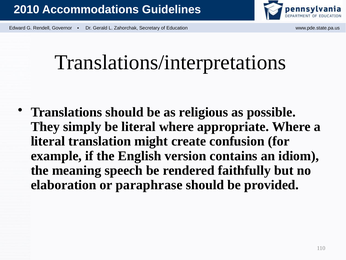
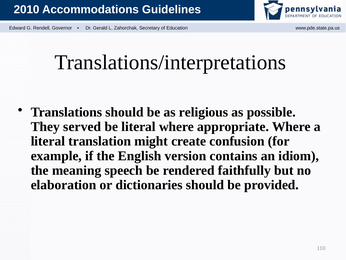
simply: simply -> served
paraphrase: paraphrase -> dictionaries
